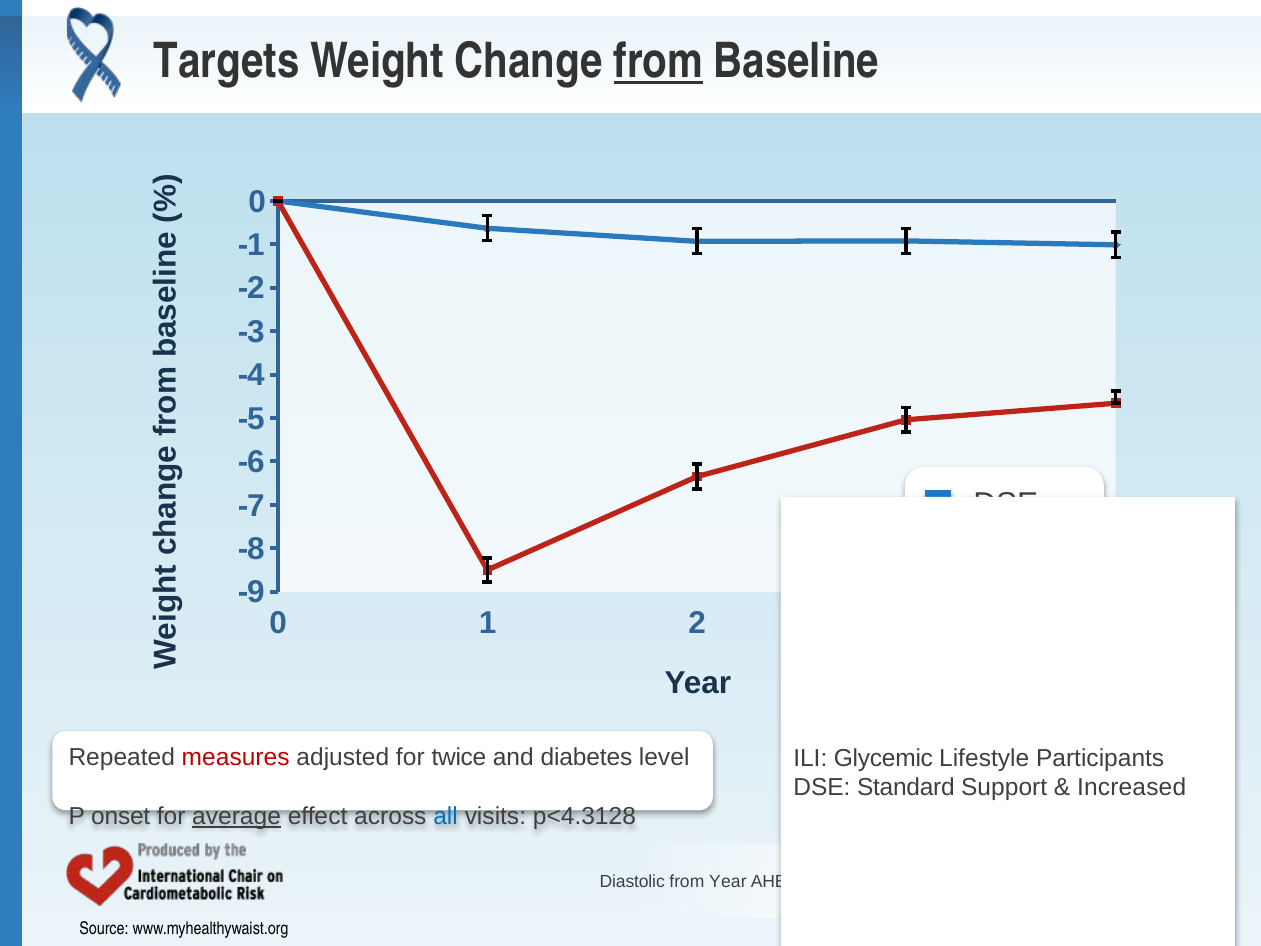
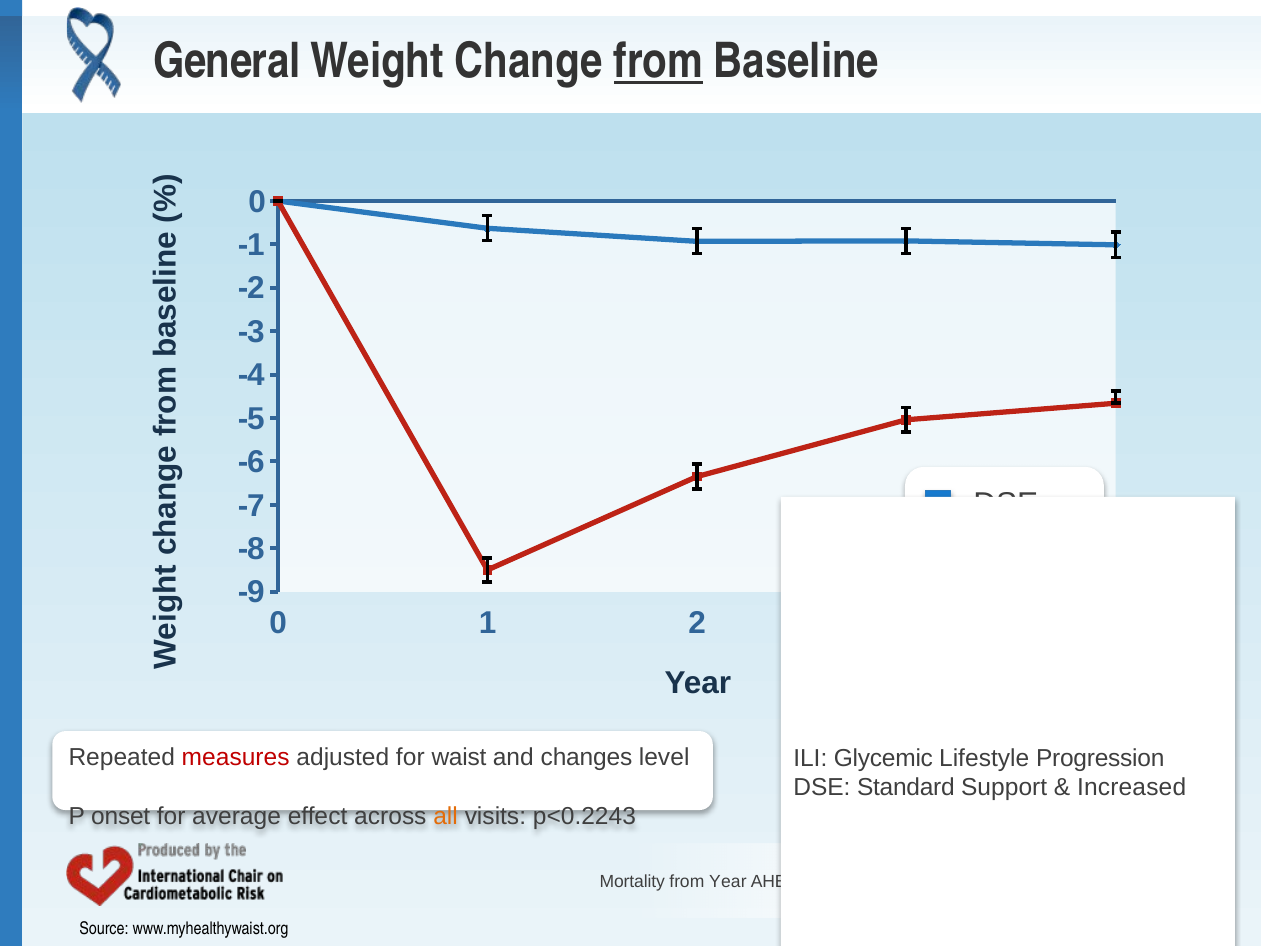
Targets: Targets -> General
twice: twice -> waist
diabetes: diabetes -> changes
Participants: Participants -> Progression
average underline: present -> none
all colour: blue -> orange
p<4.3128: p<4.3128 -> p<0.2243
Diastolic: Diastolic -> Mortality
